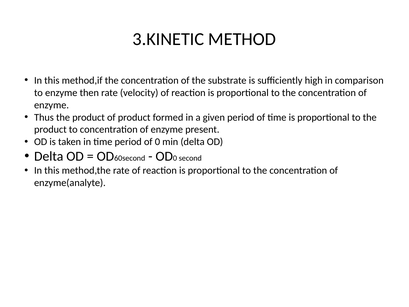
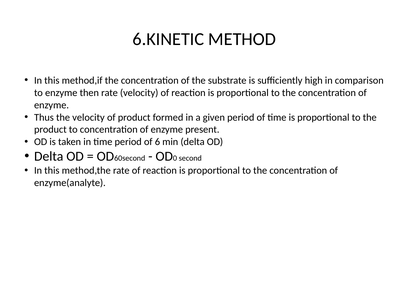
3.KINETIC: 3.KINETIC -> 6.KINETIC
Thus the product: product -> velocity
of 0: 0 -> 6
